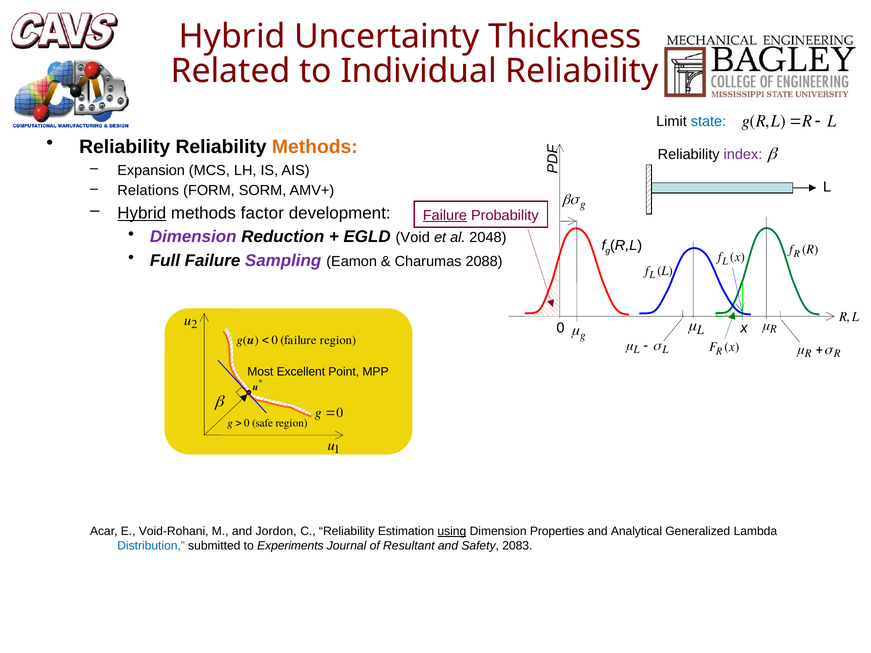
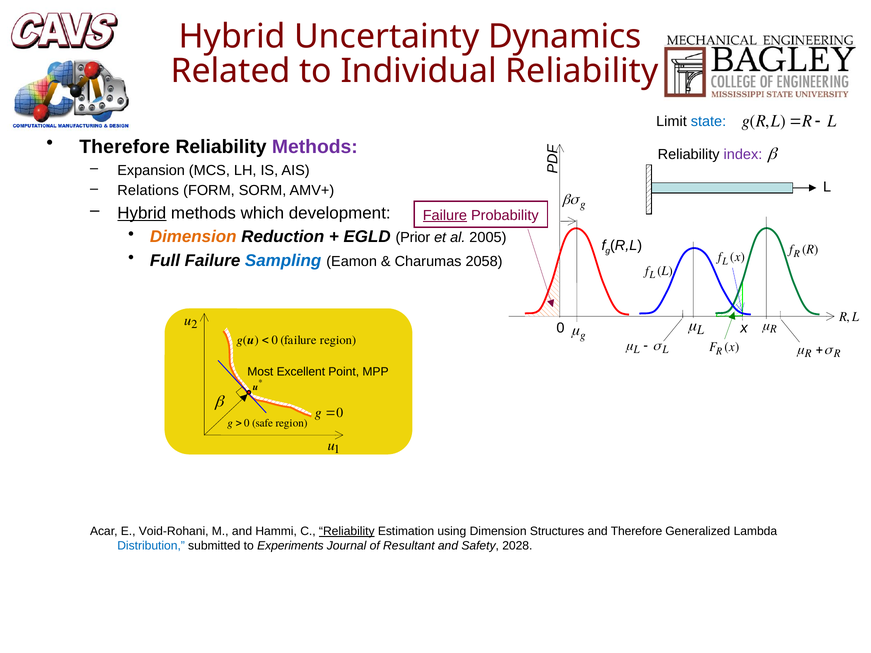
Thickness: Thickness -> Dynamics
Reliability at (125, 147): Reliability -> Therefore
Methods at (315, 147) colour: orange -> purple
factor: factor -> which
Dimension at (193, 237) colour: purple -> orange
Void: Void -> Prior
2048: 2048 -> 2005
Sampling colour: purple -> blue
2088: 2088 -> 2058
Jordon: Jordon -> Hammi
Reliability at (347, 531) underline: none -> present
using underline: present -> none
Properties: Properties -> Structures
and Analytical: Analytical -> Therefore
2083: 2083 -> 2028
